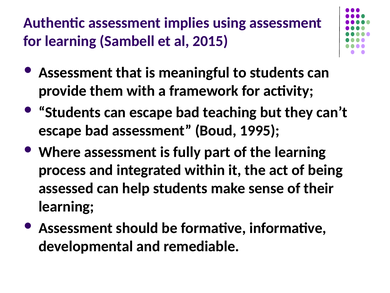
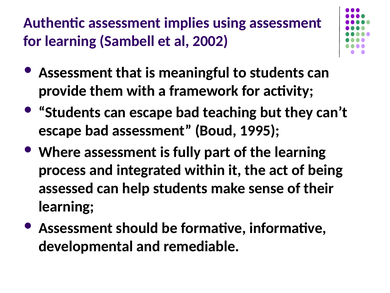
2015: 2015 -> 2002
